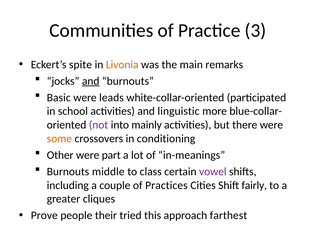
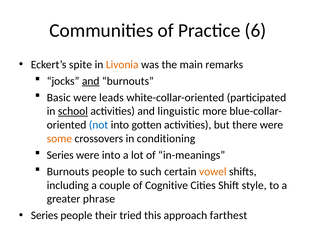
3: 3 -> 6
school underline: none -> present
not colour: purple -> blue
mainly: mainly -> gotten
Other at (60, 155): Other -> Series
were part: part -> into
Burnouts middle: middle -> people
class: class -> such
vowel colour: purple -> orange
Practices: Practices -> Cognitive
fairly: fairly -> style
cliques: cliques -> phrase
Prove at (44, 215): Prove -> Series
